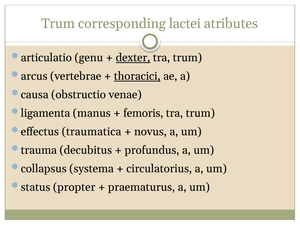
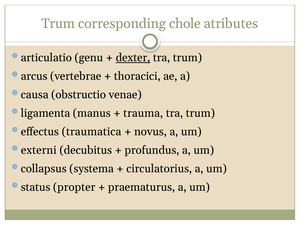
lactei: lactei -> chole
thoracici underline: present -> none
femoris: femoris -> trauma
trauma: trauma -> externi
